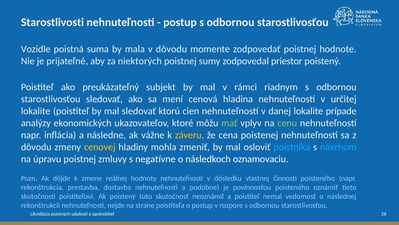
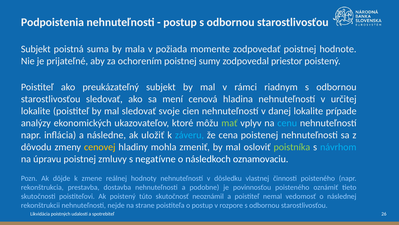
Starostlivosti: Starostlivosti -> Podpoistenia
Vozidle at (36, 49): Vozidle -> Subjekt
v dôvodu: dôvodu -> požiada
niektorých: niektorých -> ochorením
ktorú: ktorú -> svoje
cenu colour: light green -> light blue
vážne: vážne -> uložiť
záveru colour: yellow -> light blue
poistníka colour: light blue -> light green
